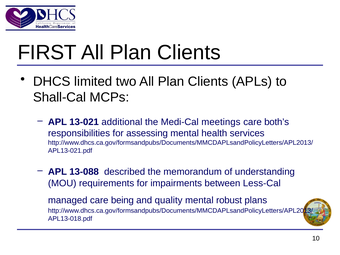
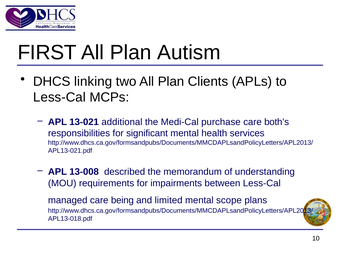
Clients at (189, 52): Clients -> Autism
limited: limited -> linking
Shall-Cal at (60, 97): Shall-Cal -> Less-Cal
meetings: meetings -> purchase
assessing: assessing -> significant
13-088: 13-088 -> 13-008
quality: quality -> limited
robust: robust -> scope
